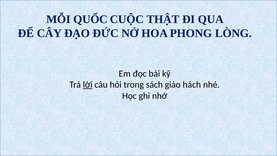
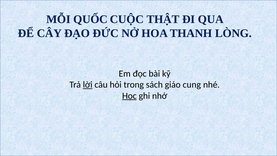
PHONG: PHONG -> THANH
hách: hách -> cung
Học underline: none -> present
